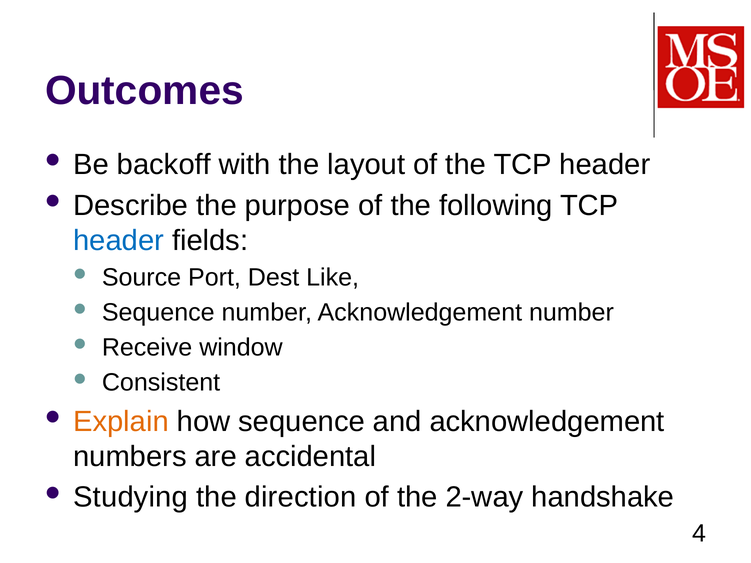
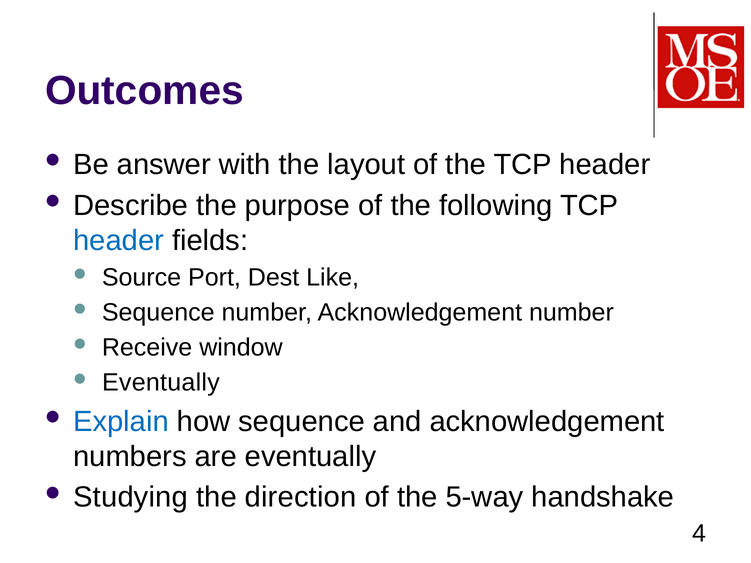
backoff: backoff -> answer
Consistent at (161, 383): Consistent -> Eventually
Explain colour: orange -> blue
are accidental: accidental -> eventually
2-way: 2-way -> 5-way
